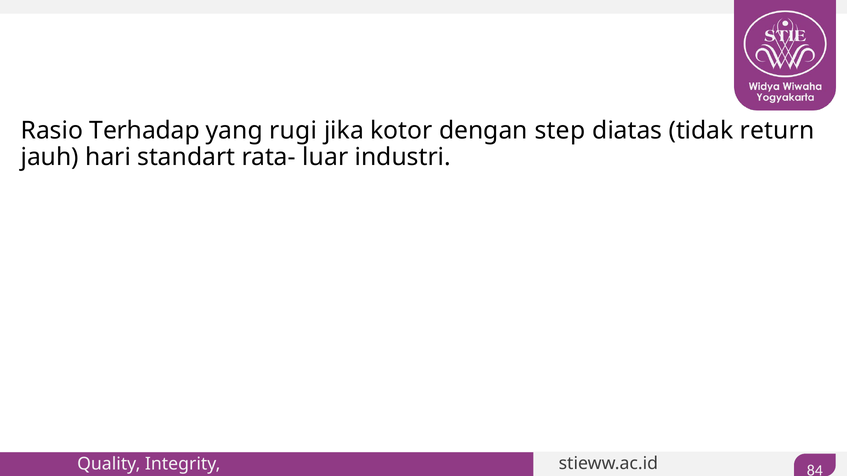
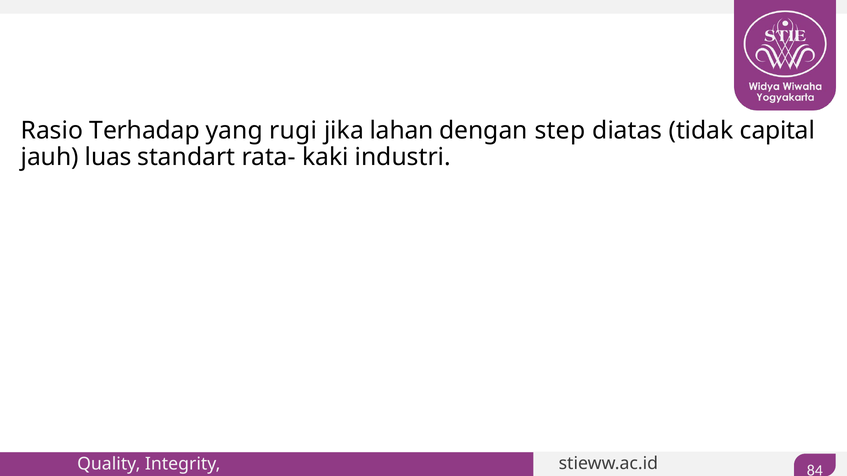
kotor: kotor -> lahan
return: return -> capital
hari: hari -> luas
luar: luar -> kaki
